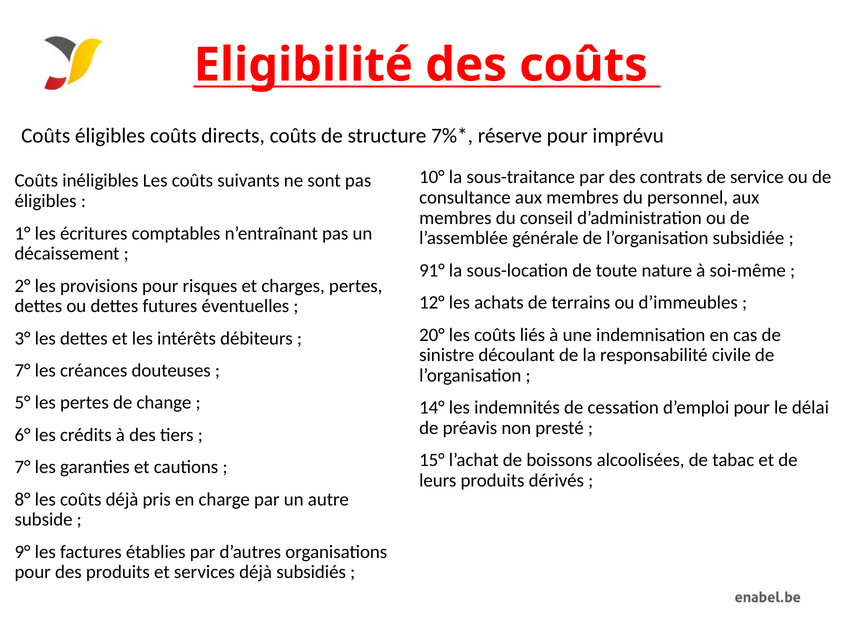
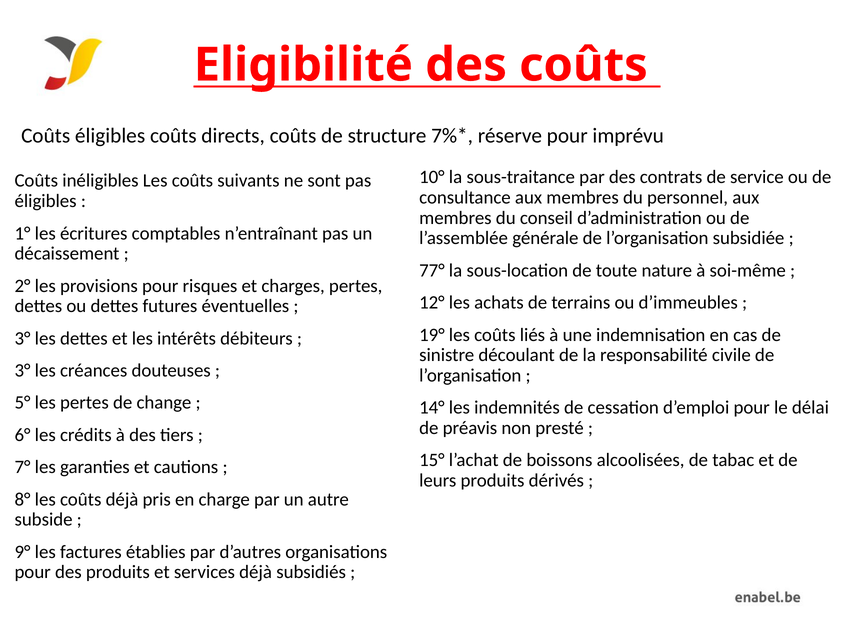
91°: 91° -> 77°
20°: 20° -> 19°
7° at (23, 371): 7° -> 3°
